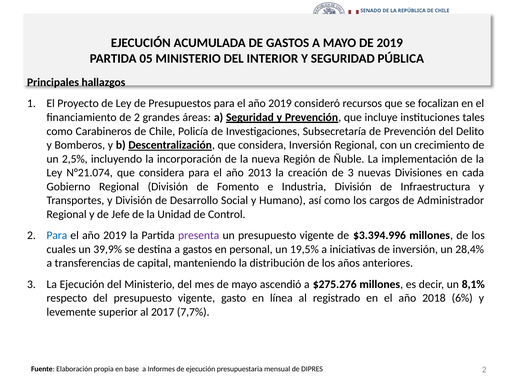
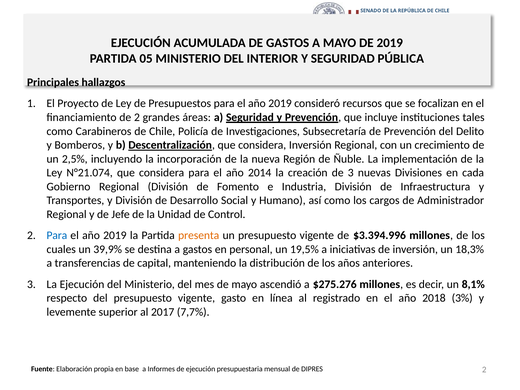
2013: 2013 -> 2014
presenta colour: purple -> orange
28,4%: 28,4% -> 18,3%
6%: 6% -> 3%
